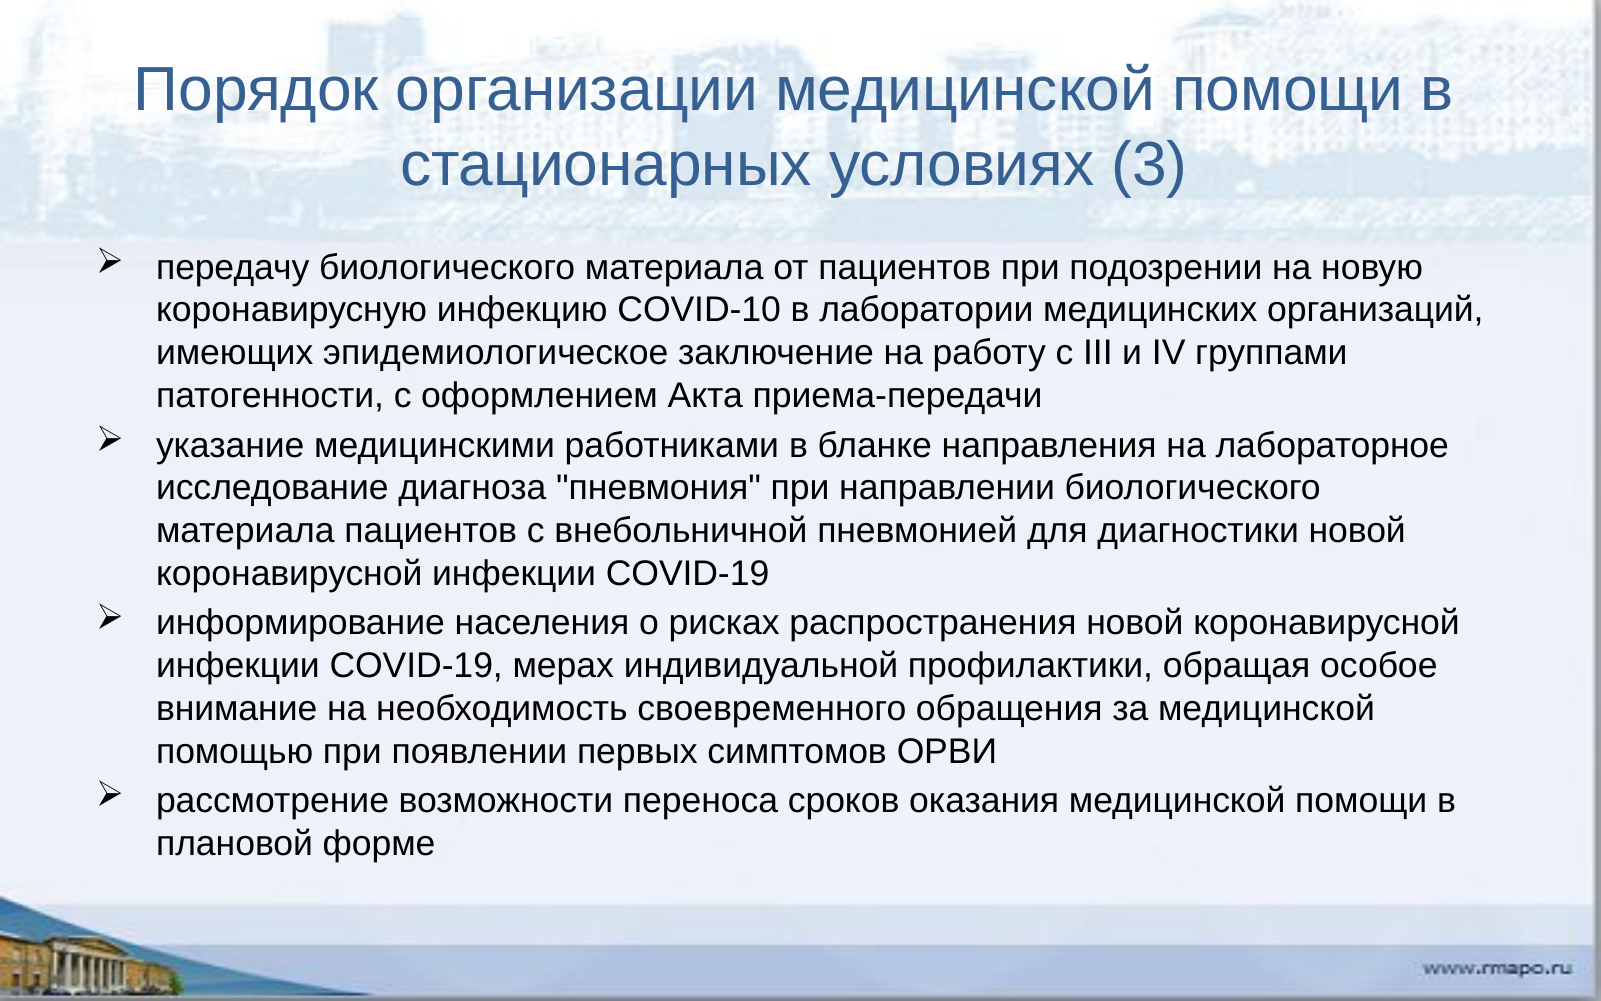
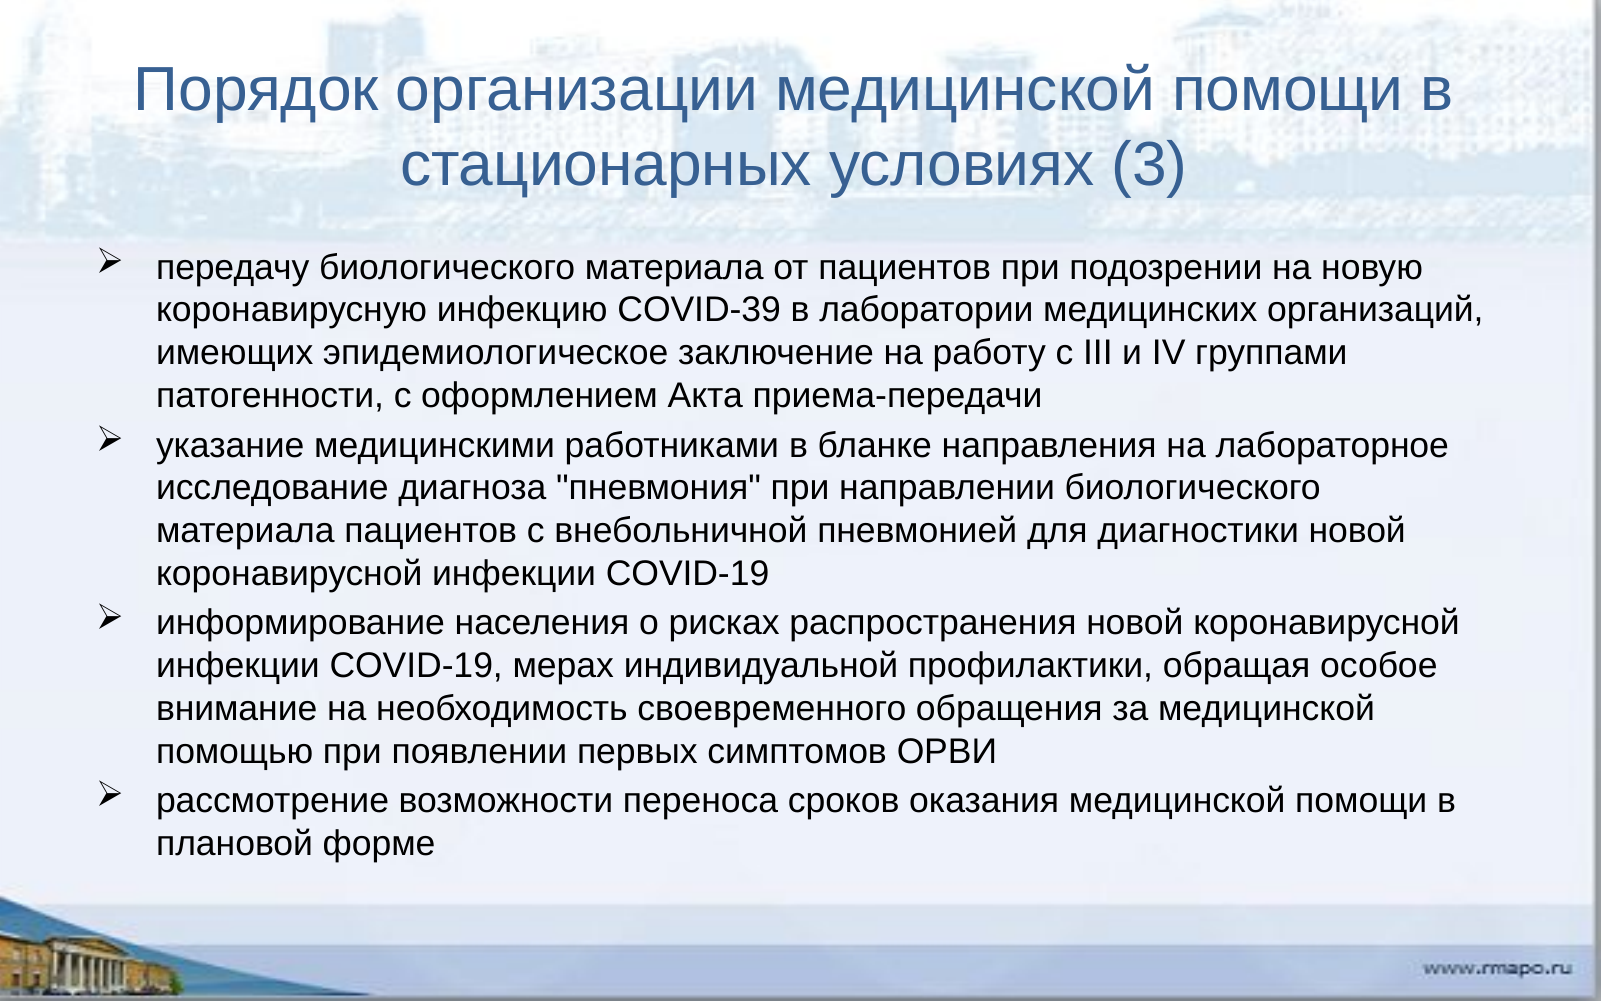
COVID-10: COVID-10 -> COVID-39
